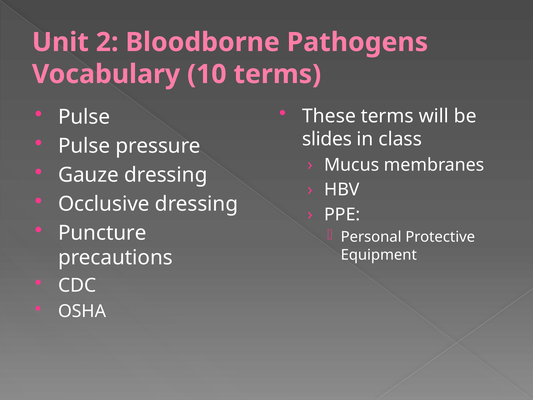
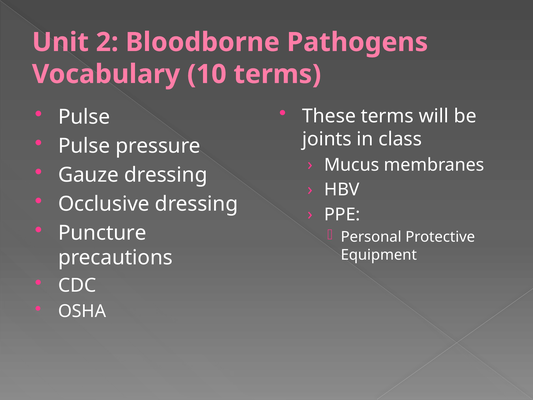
slides: slides -> joints
